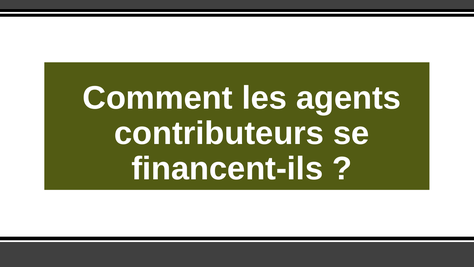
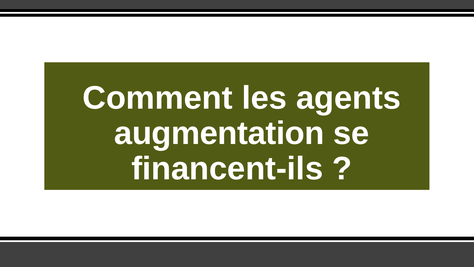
contributeurs: contributeurs -> augmentation
